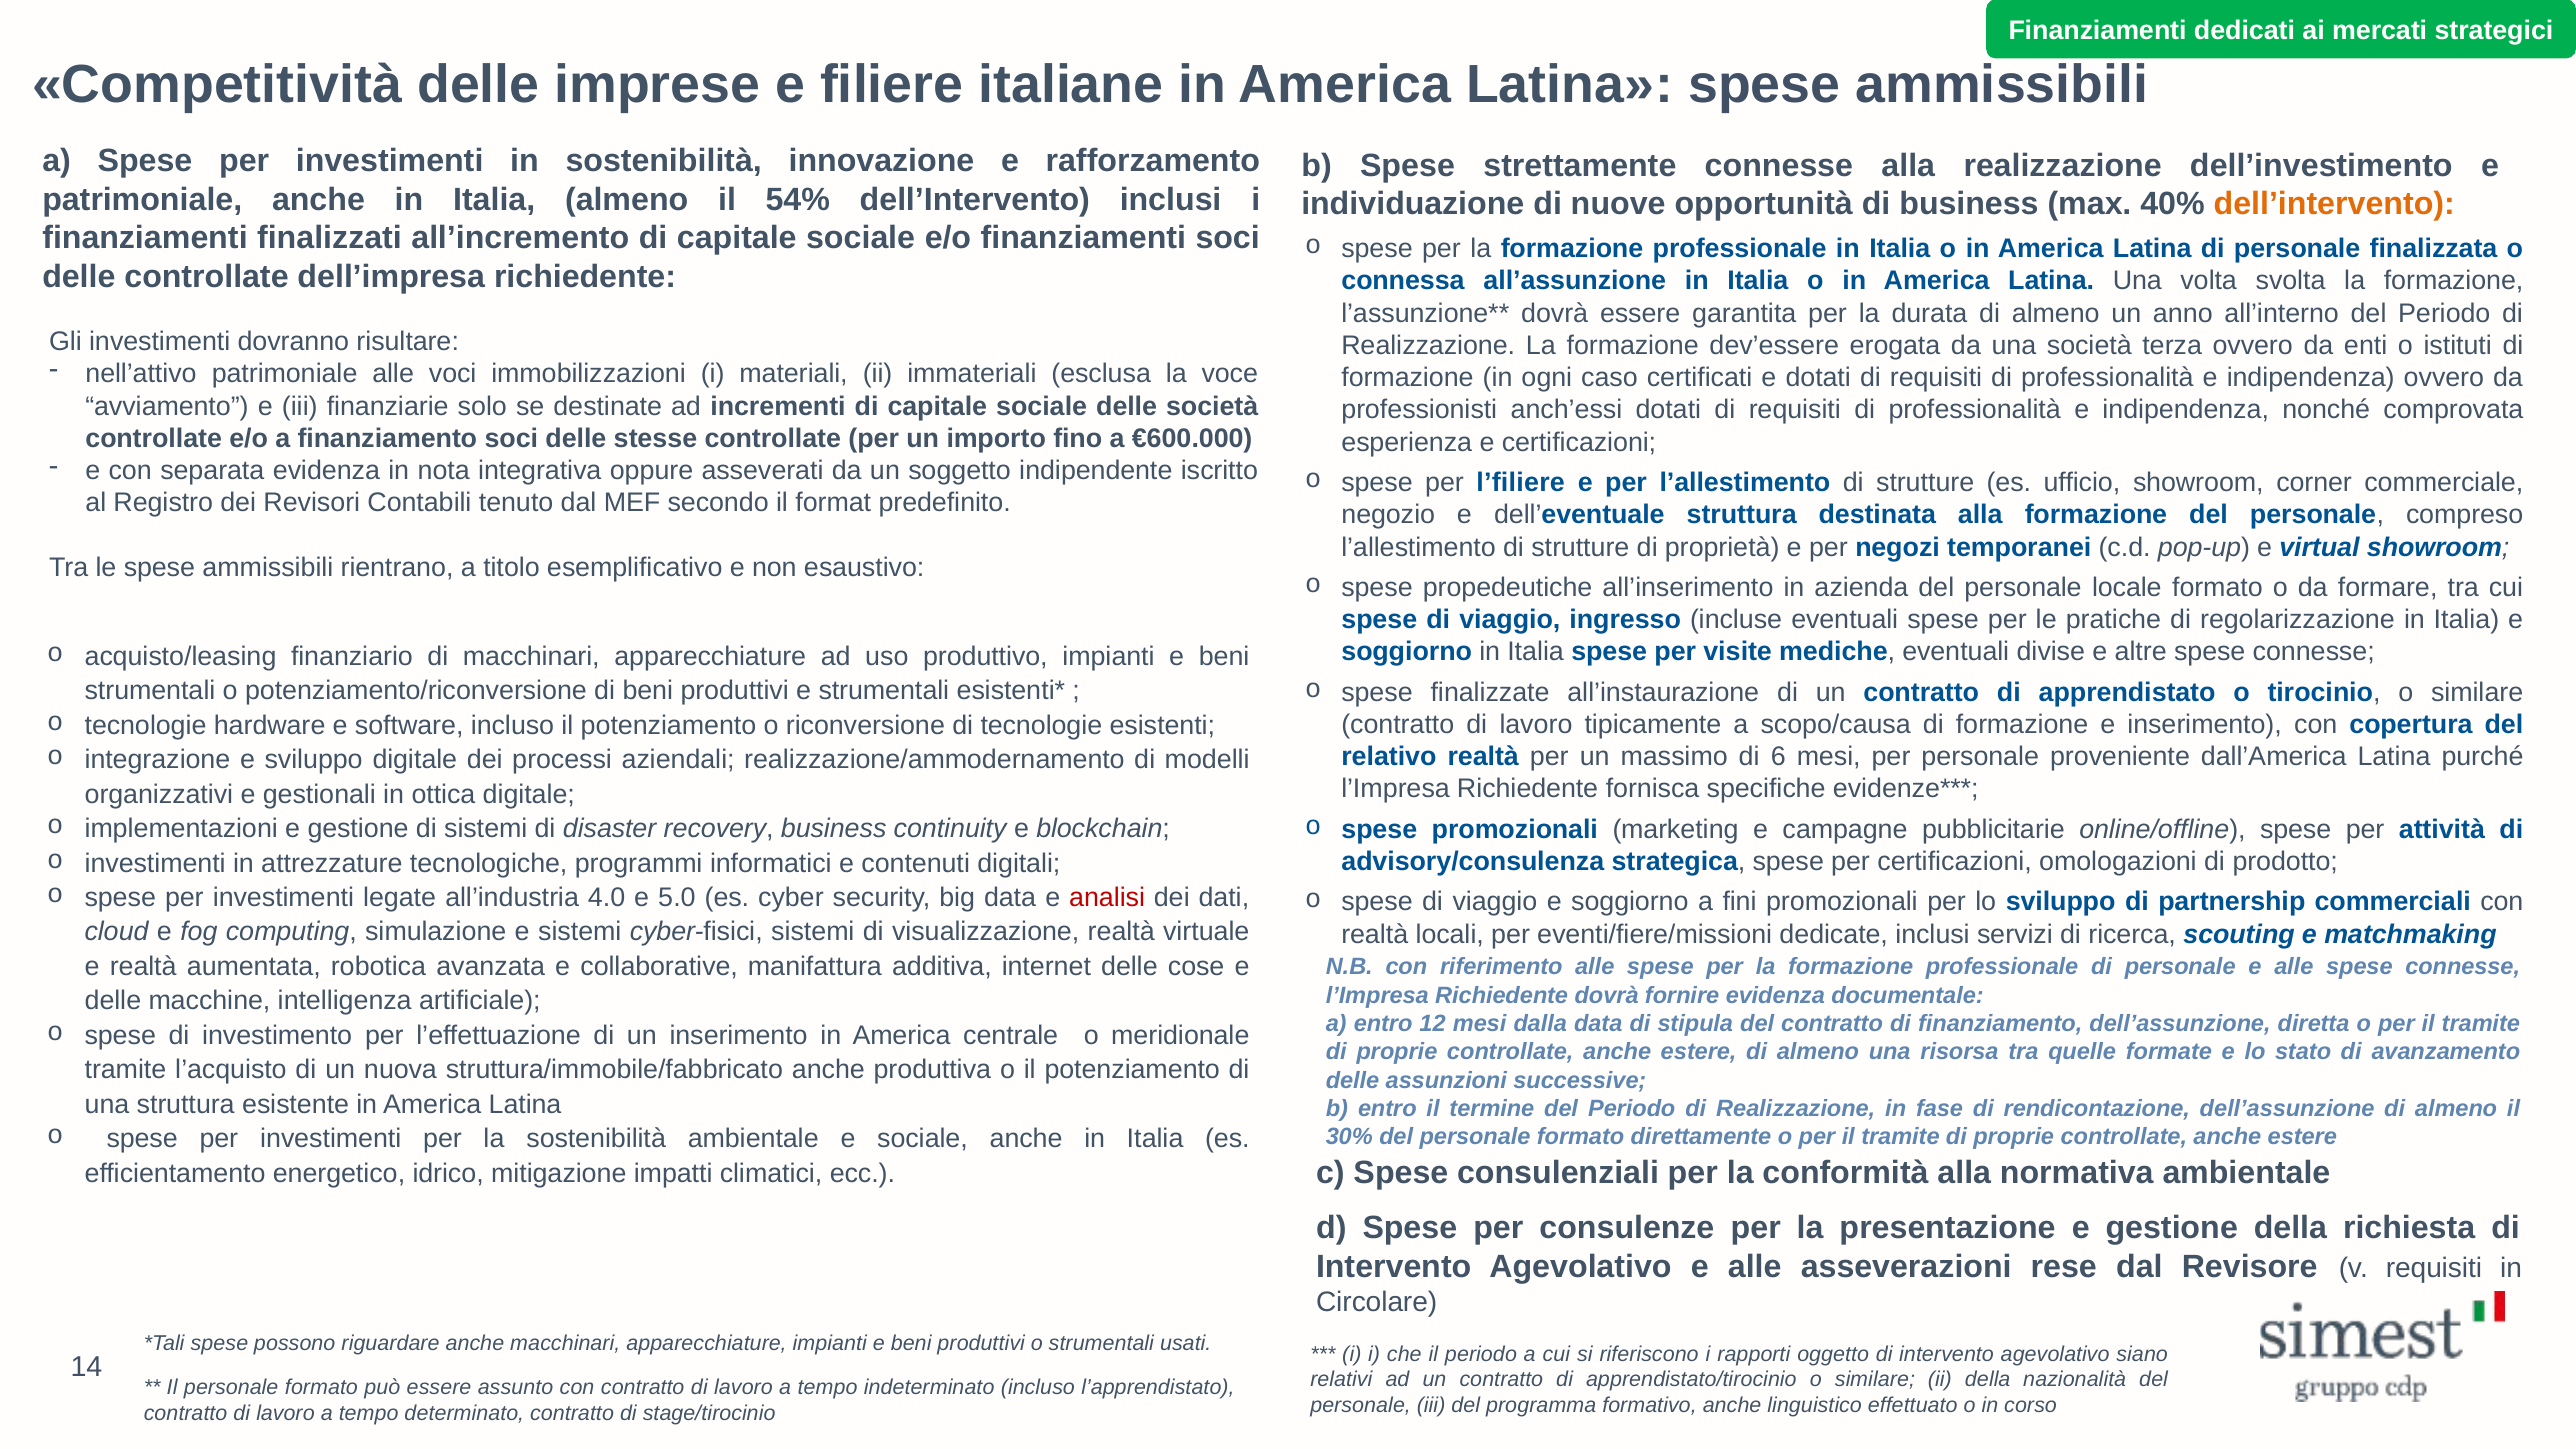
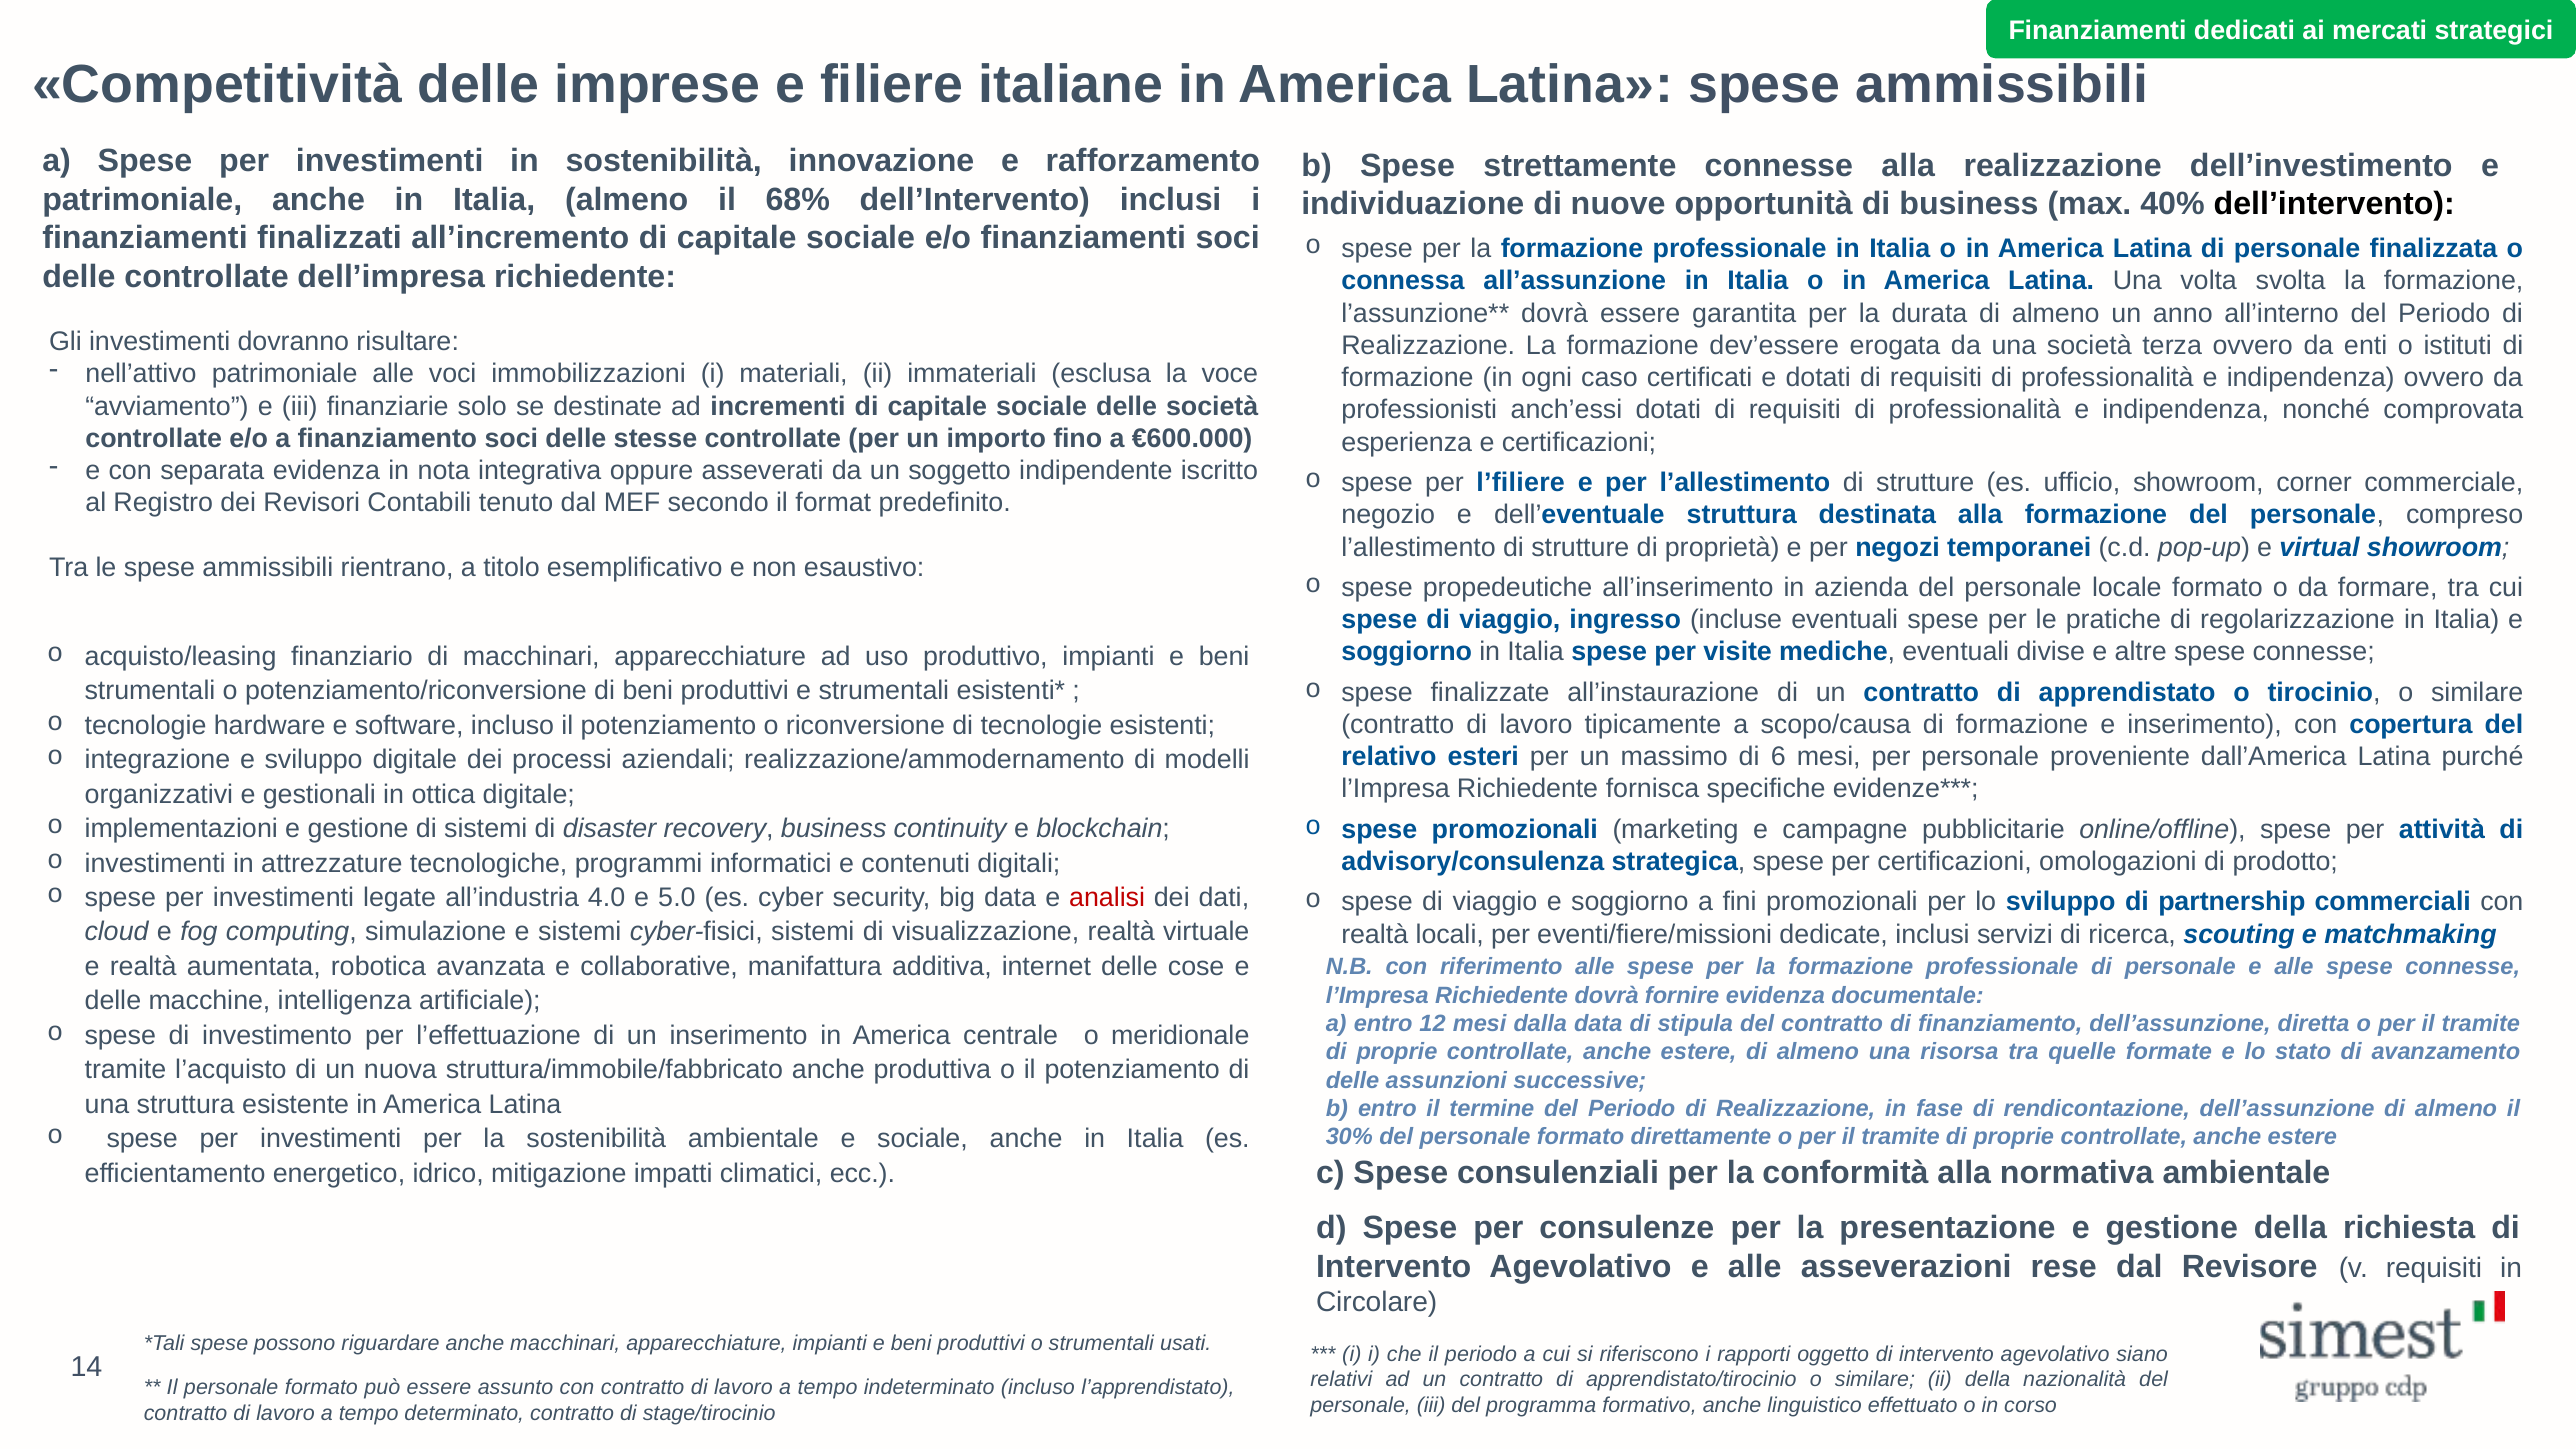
54%: 54% -> 68%
dell’intervento at (2334, 204) colour: orange -> black
relativo realtà: realtà -> esteri
